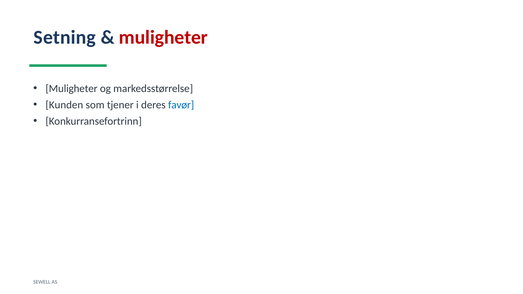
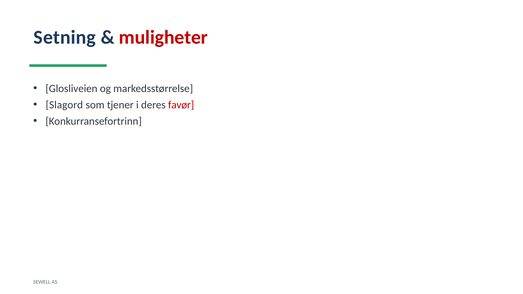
Muligheter at (72, 89): Muligheter -> Glosliveien
Kunden: Kunden -> Slagord
favør colour: blue -> red
